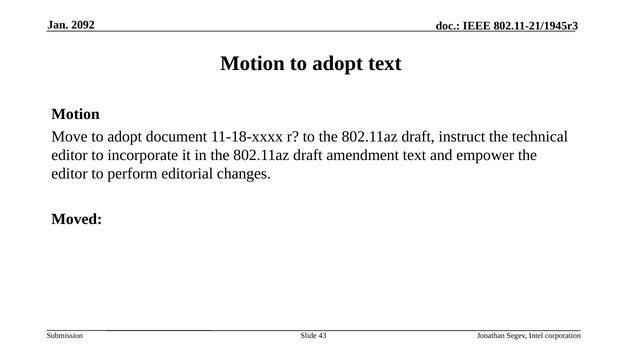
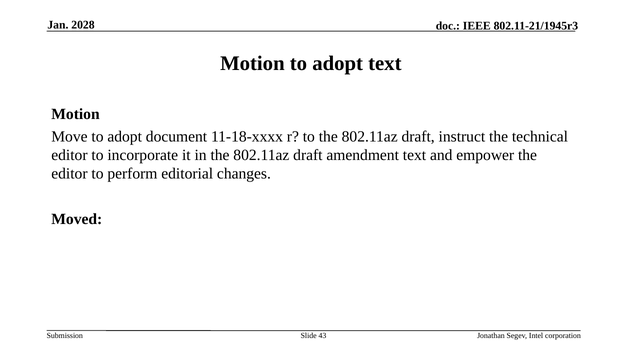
2092: 2092 -> 2028
